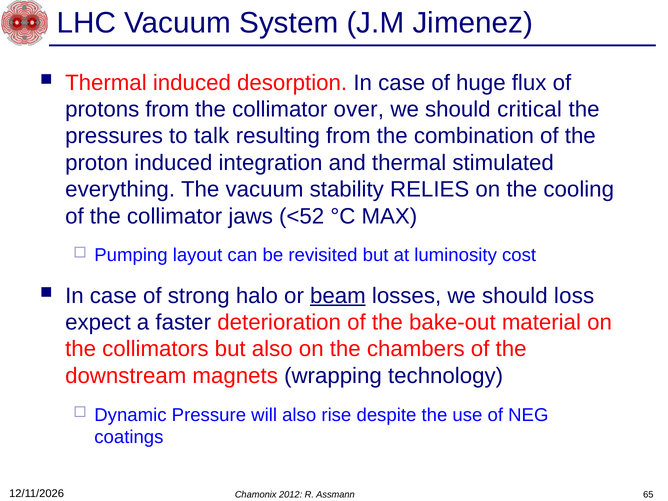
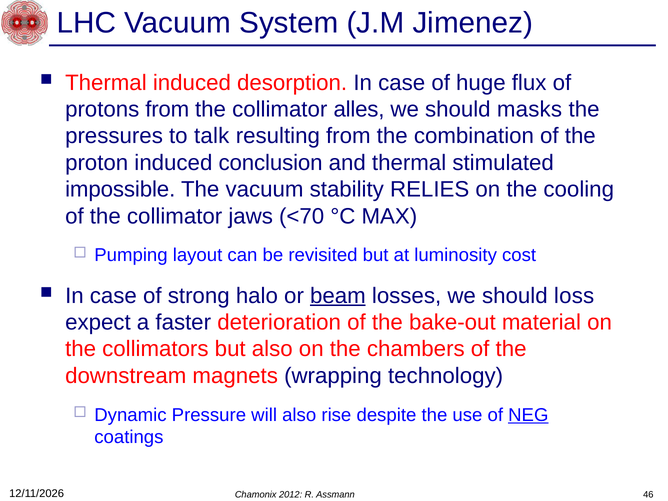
over: over -> alles
critical: critical -> masks
integration: integration -> conclusion
everything: everything -> impossible
<52: <52 -> <70
NEG underline: none -> present
65: 65 -> 46
